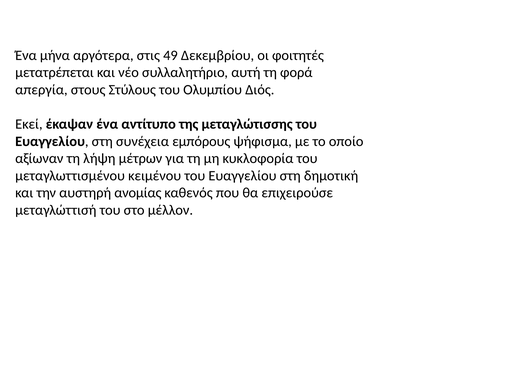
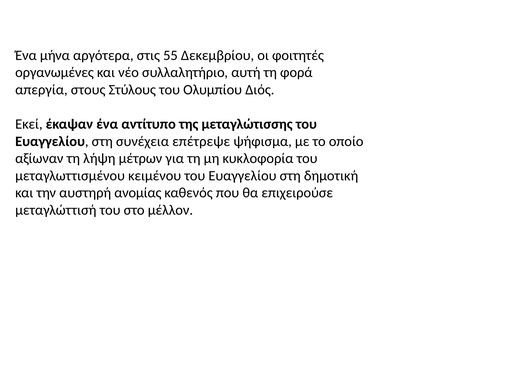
49: 49 -> 55
μετατρέπεται: μετατρέπεται -> οργανωμένες
εμπόρους: εμπόρους -> επέτρεψε
